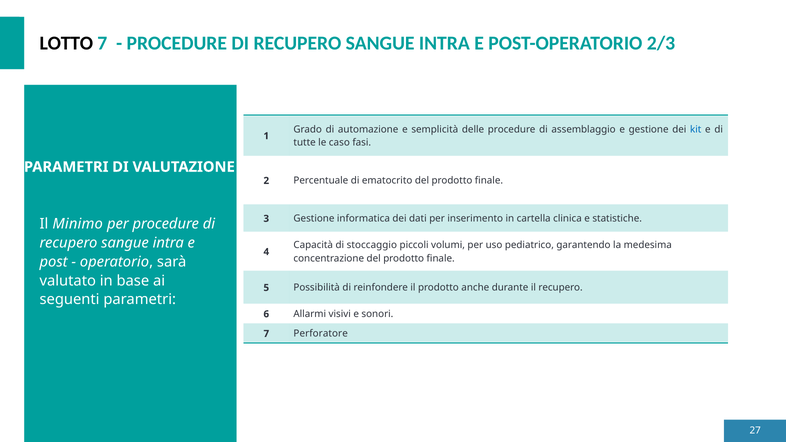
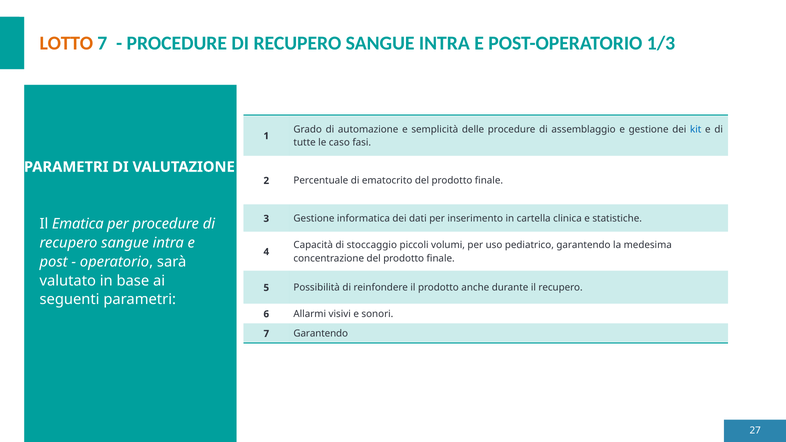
LOTTO colour: black -> orange
2/3: 2/3 -> 1/3
Minimo: Minimo -> Ematica
7 Perforatore: Perforatore -> Garantendo
